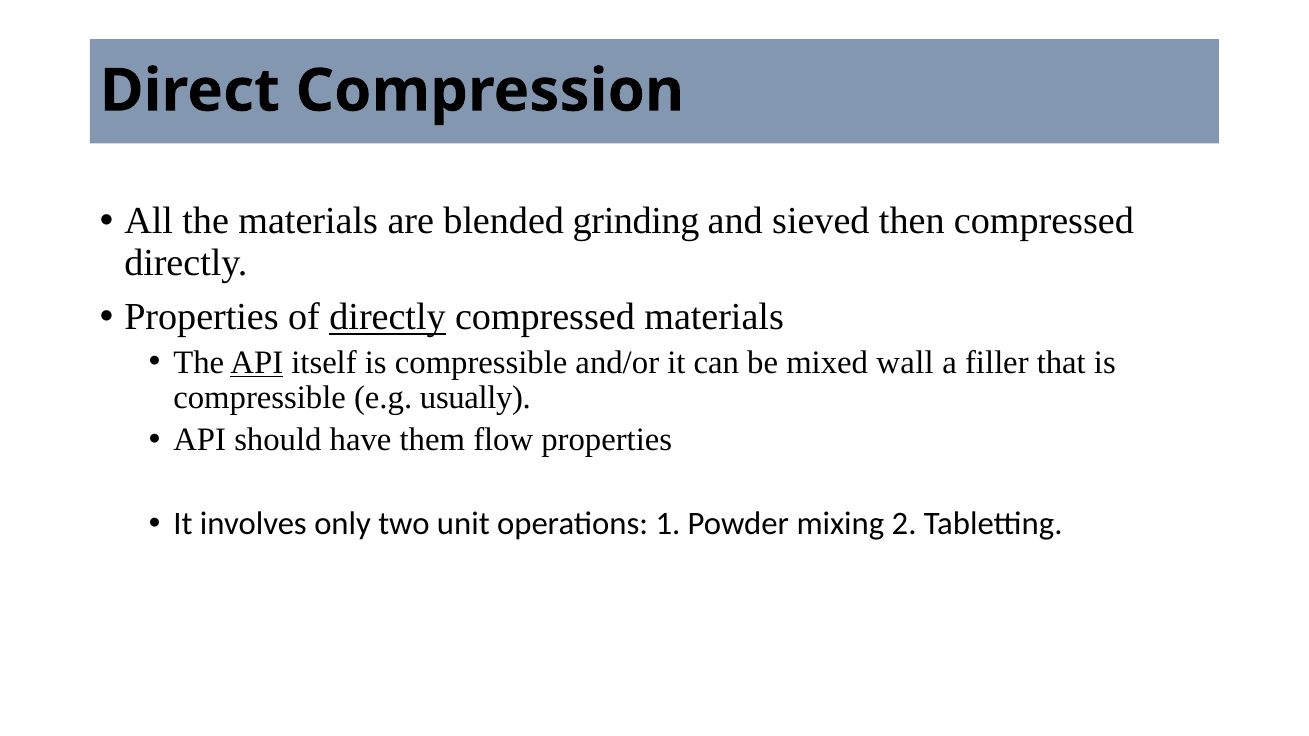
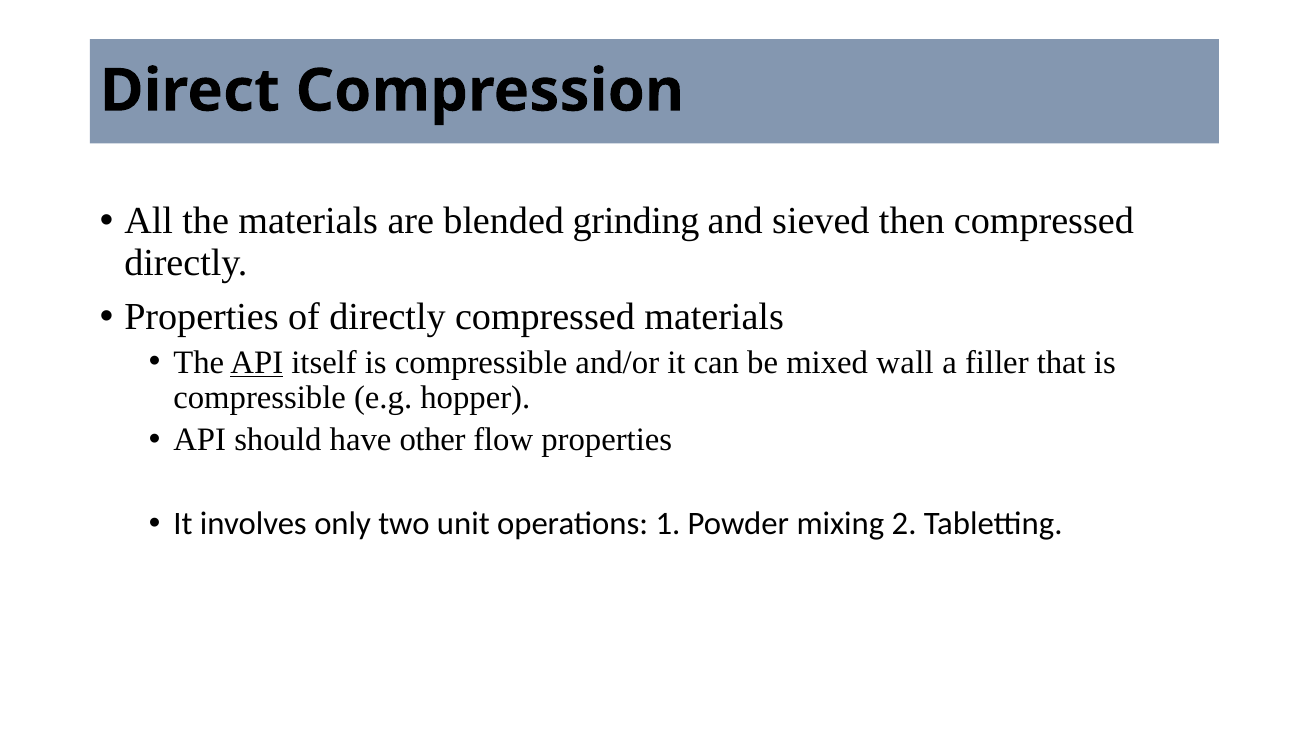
directly at (388, 317) underline: present -> none
usually: usually -> hopper
them: them -> other
